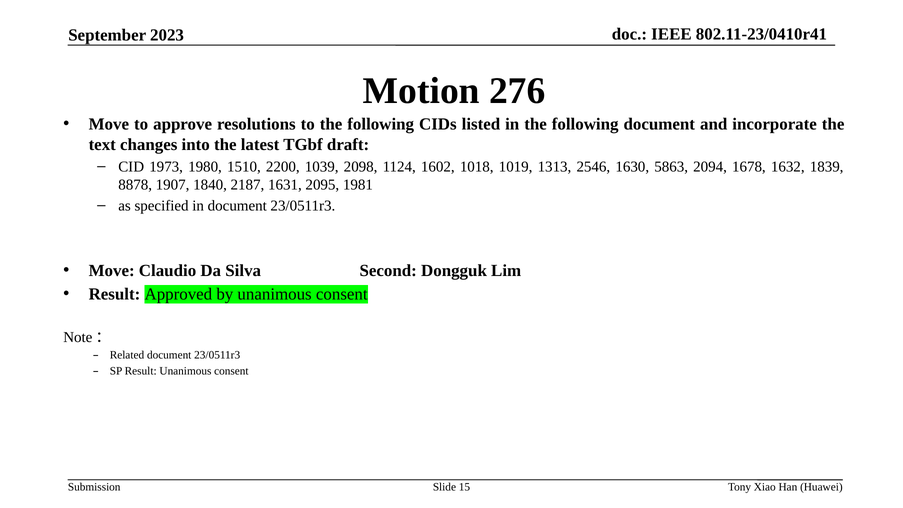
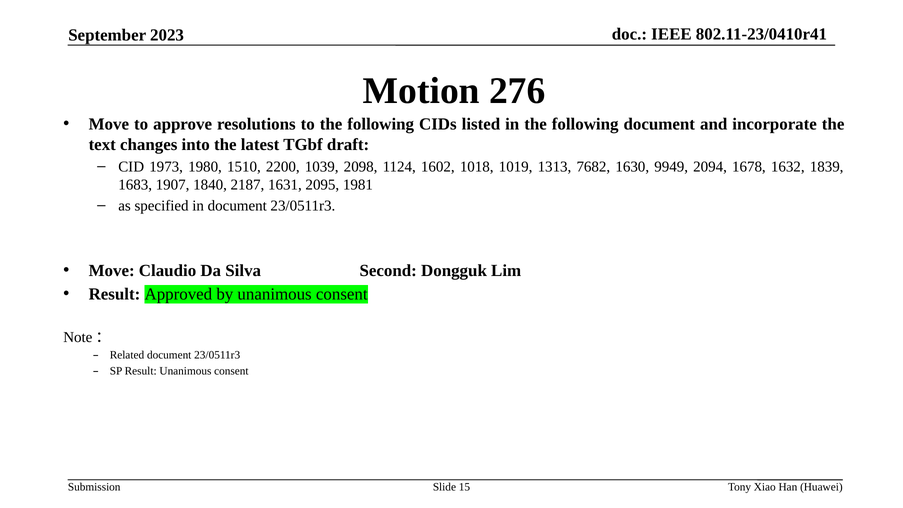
2546: 2546 -> 7682
5863: 5863 -> 9949
8878: 8878 -> 1683
